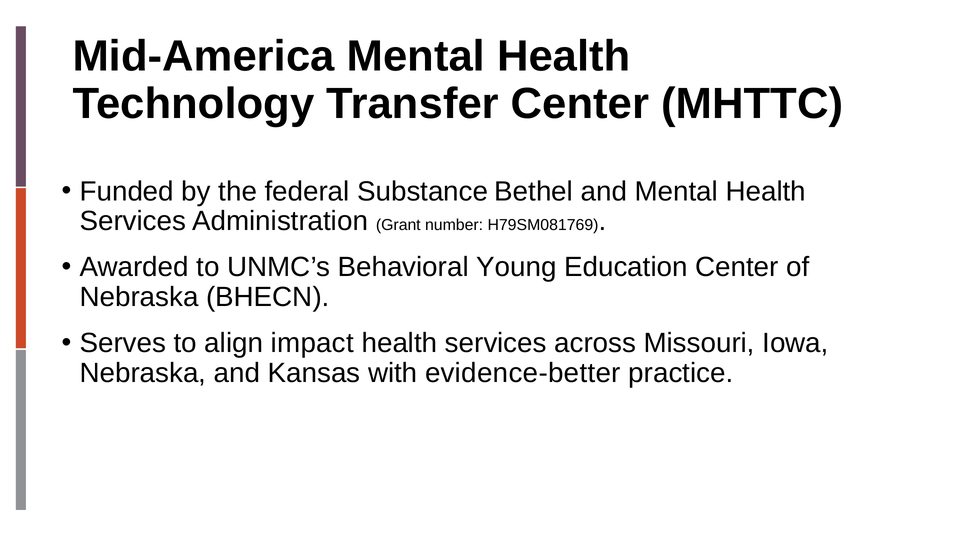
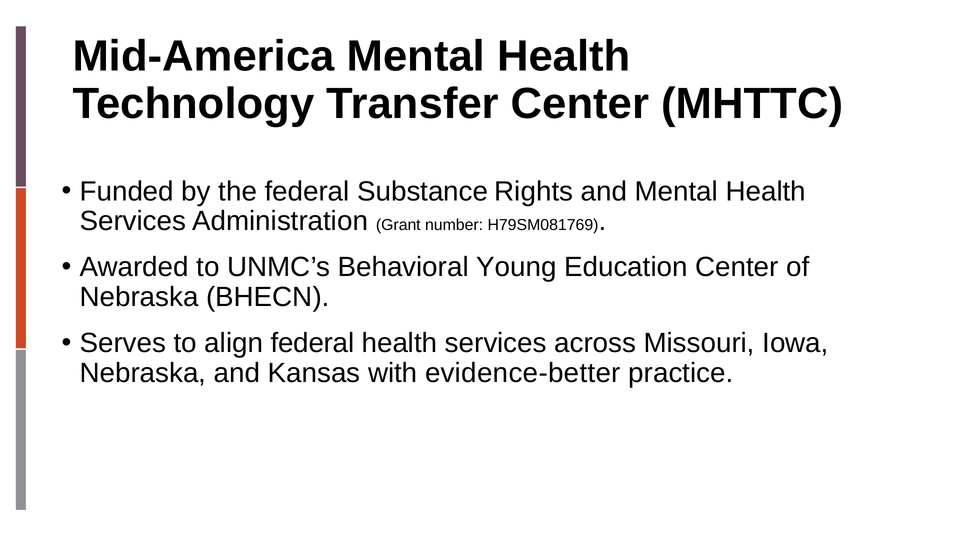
Bethel: Bethel -> Rights
align impact: impact -> federal
